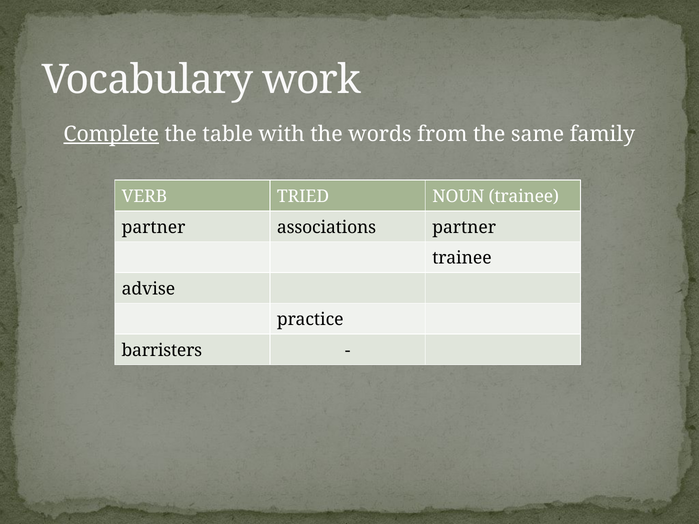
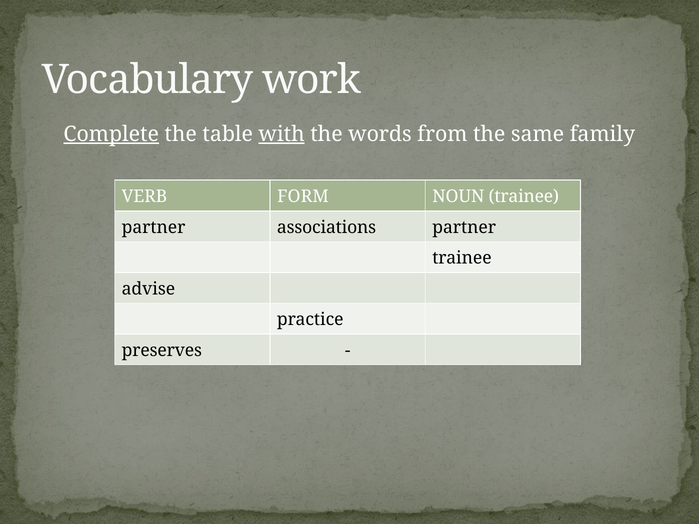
with underline: none -> present
TRIED: TRIED -> FORM
barristers: barristers -> preserves
